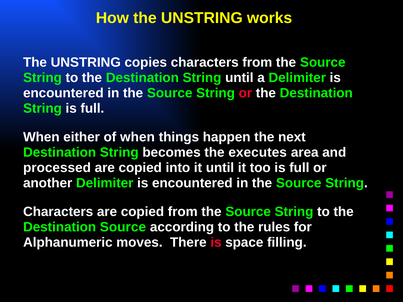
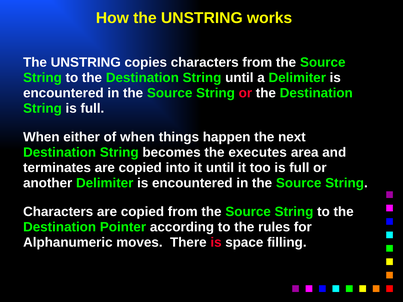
processed: processed -> terminates
Destination Source: Source -> Pointer
